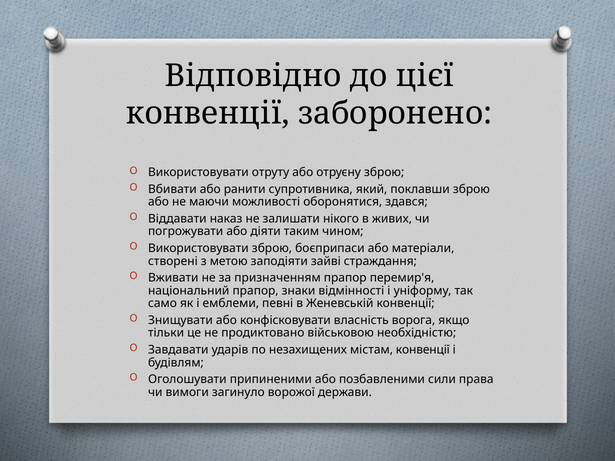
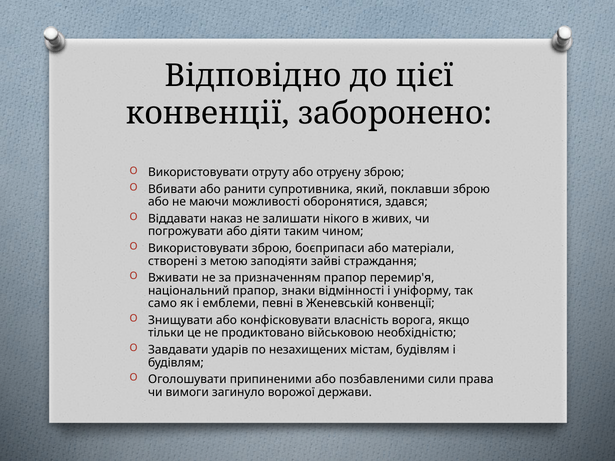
містам конвенції: конвенції -> будівлям
